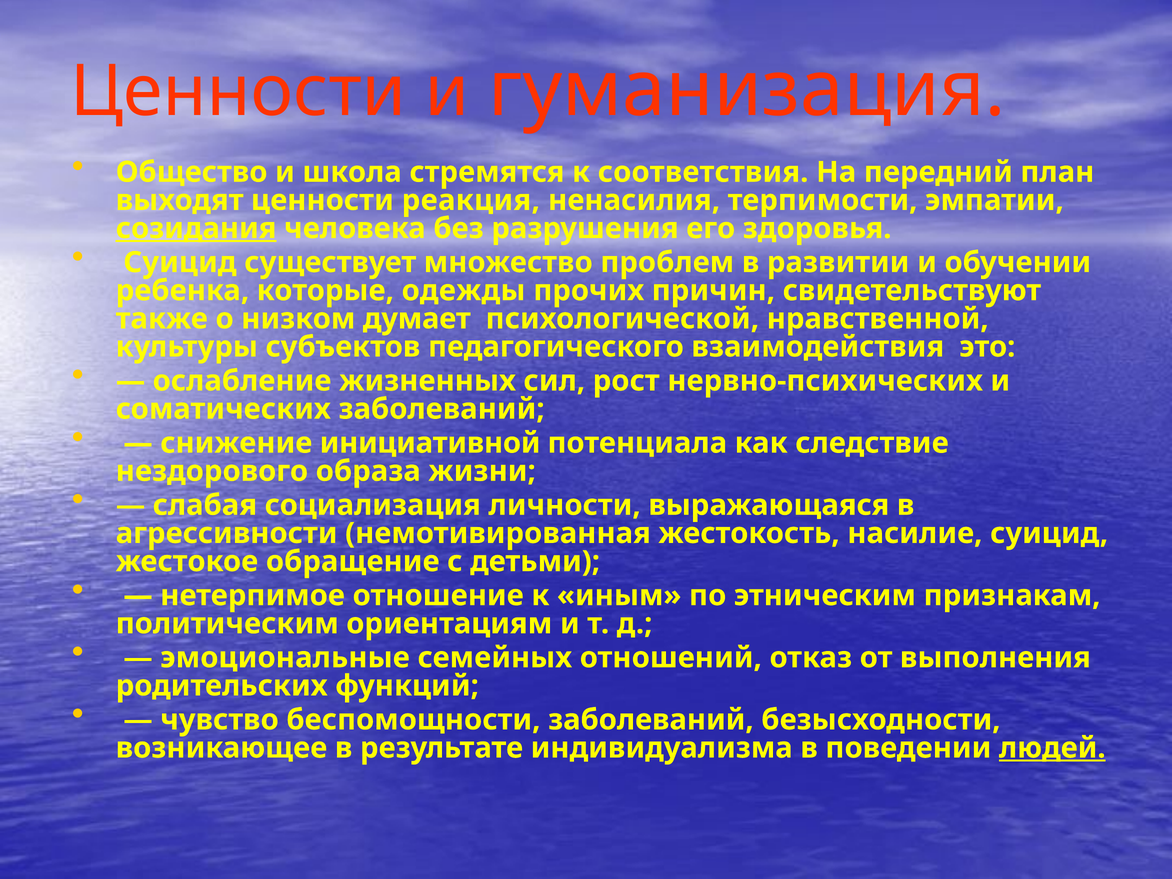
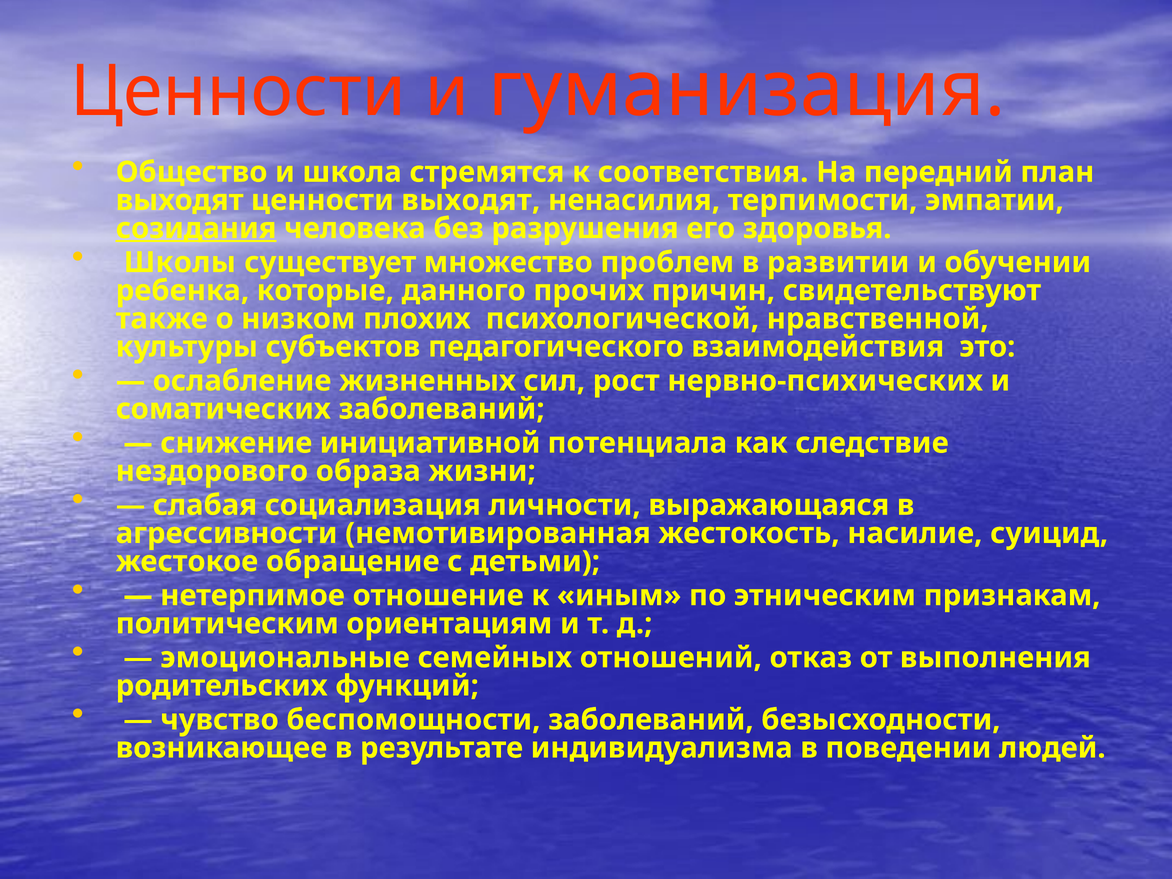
ценности реакция: реакция -> выходят
Суицид at (180, 262): Суицид -> Школы
одежды: одежды -> данного
думает: думает -> плохих
людей underline: present -> none
